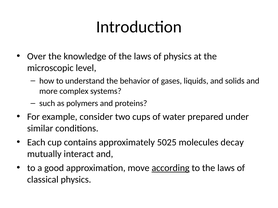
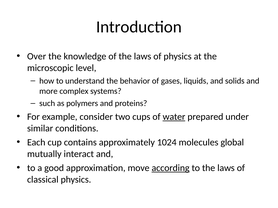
water underline: none -> present
5025: 5025 -> 1024
decay: decay -> global
